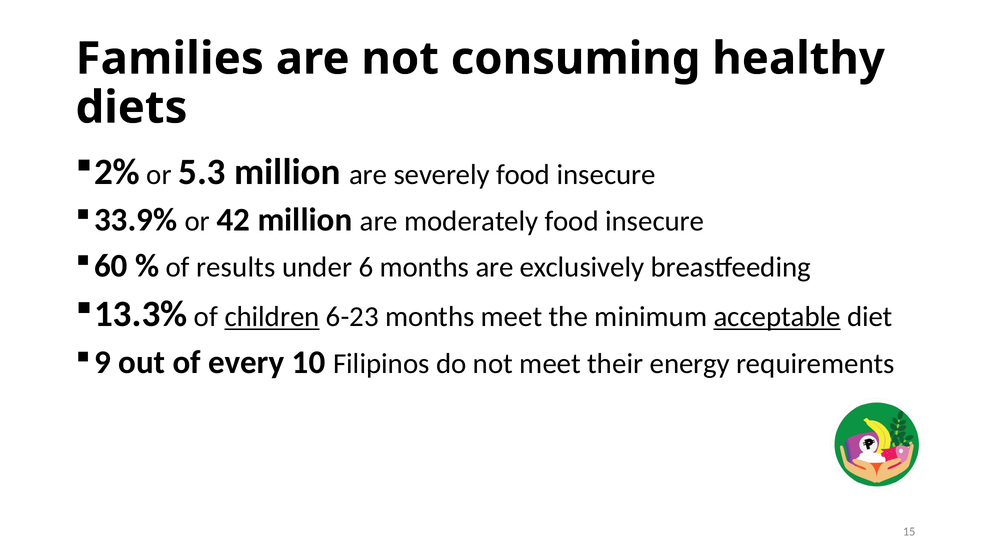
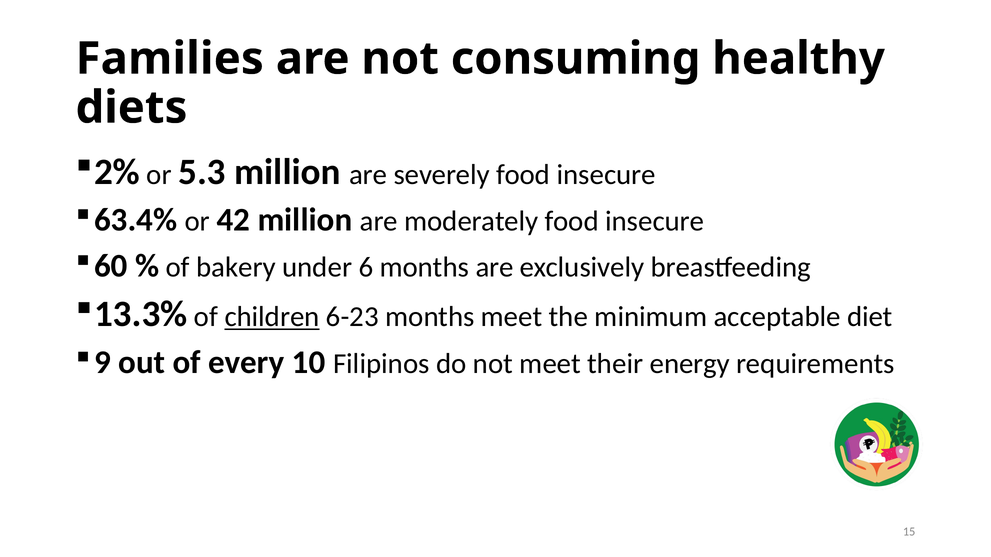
33.9%: 33.9% -> 63.4%
results: results -> bakery
acceptable underline: present -> none
